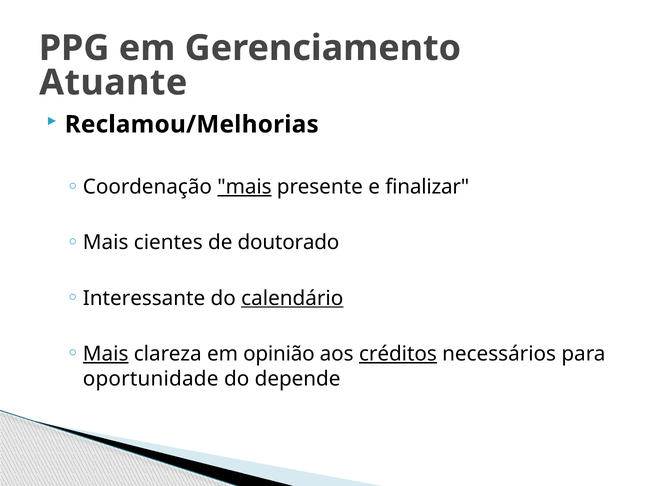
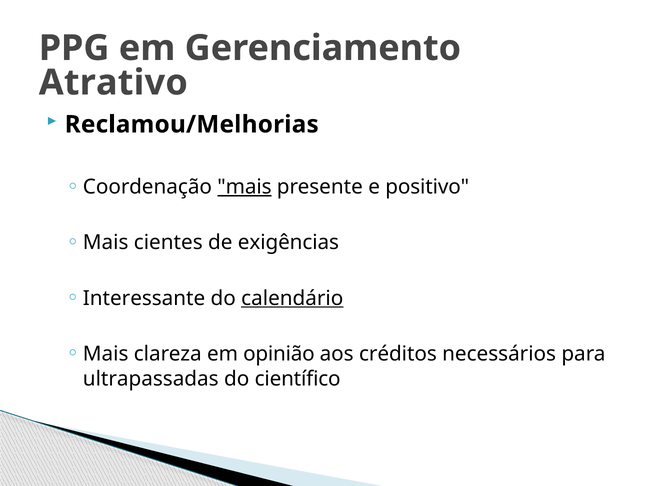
Atuante: Atuante -> Atrativo
finalizar: finalizar -> positivo
doutorado: doutorado -> exigências
Mais at (106, 354) underline: present -> none
créditos underline: present -> none
oportunidade: oportunidade -> ultrapassadas
depende: depende -> científico
